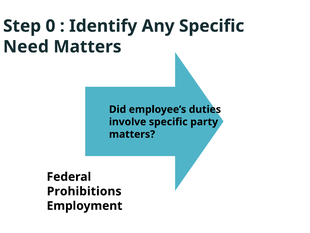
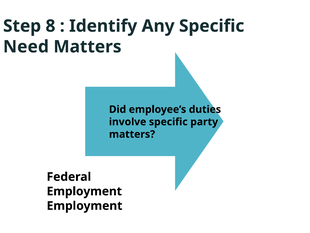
0: 0 -> 8
Prohibitions at (84, 191): Prohibitions -> Employment
